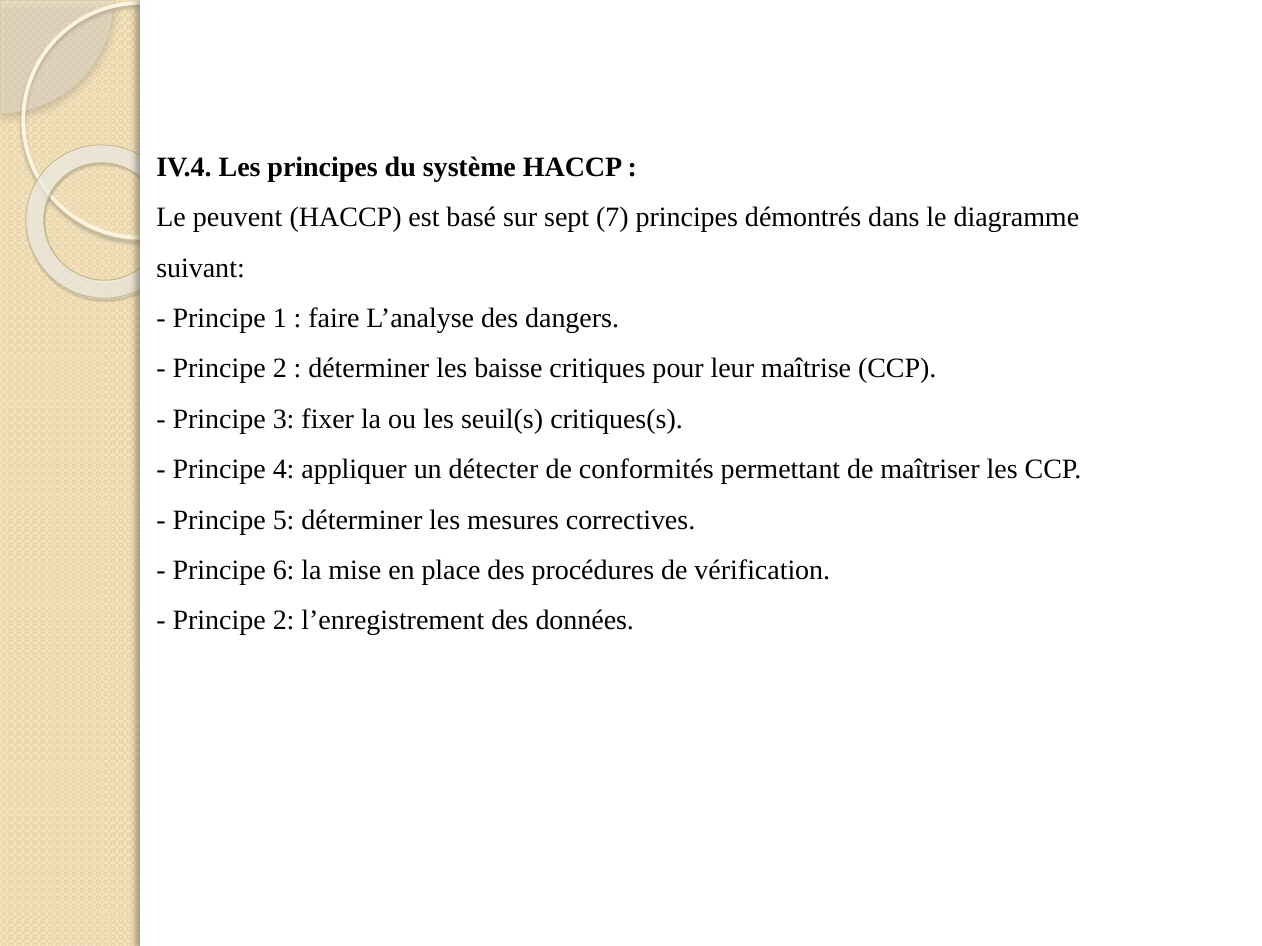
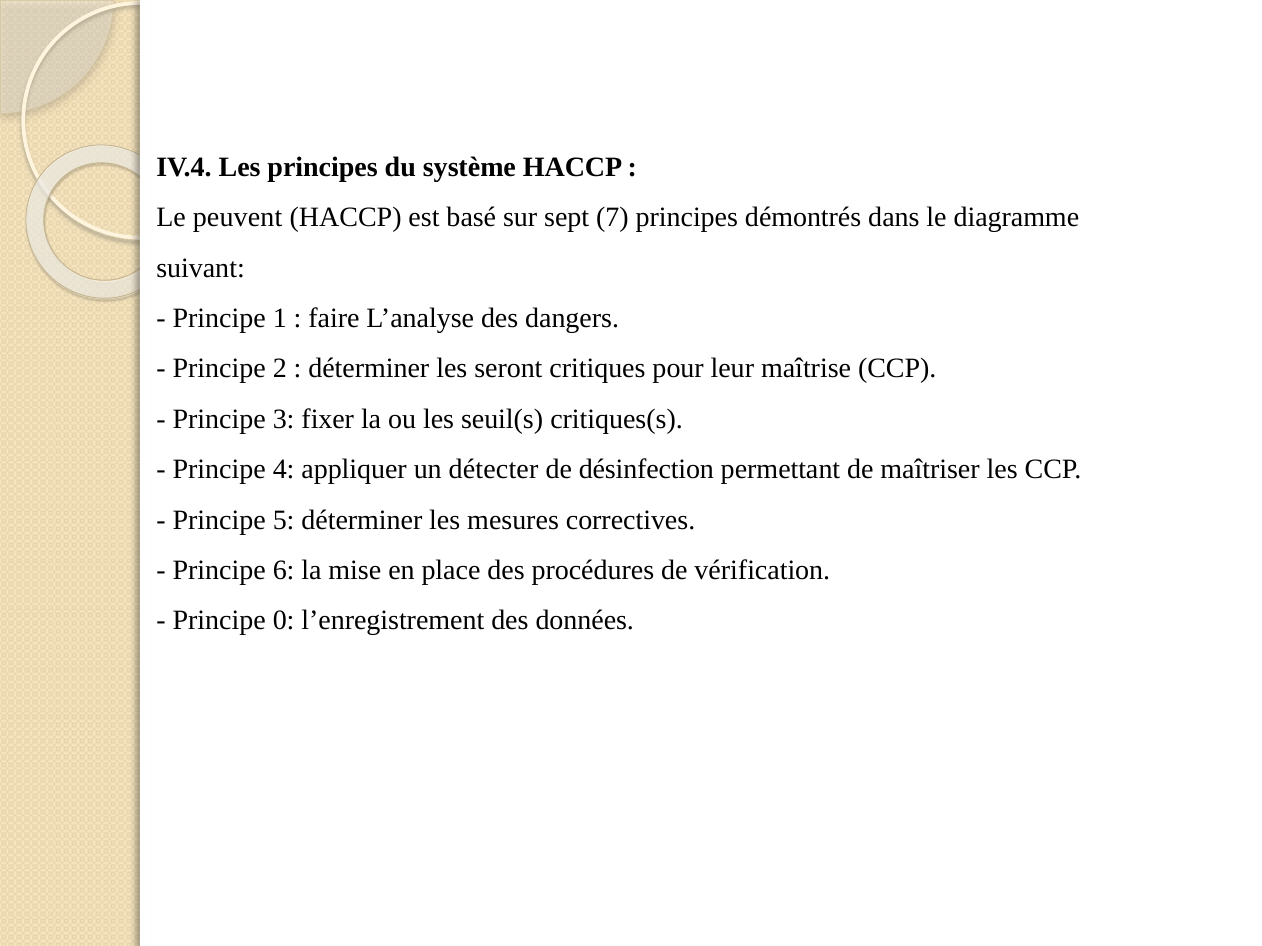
baisse: baisse -> seront
conformités: conformités -> désinfection
2 at (284, 621): 2 -> 0
